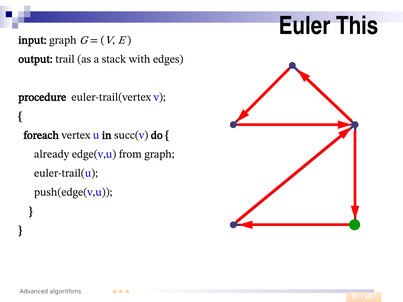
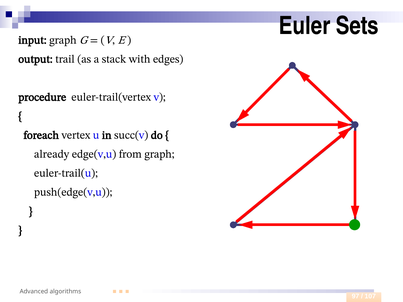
This: This -> Sets
